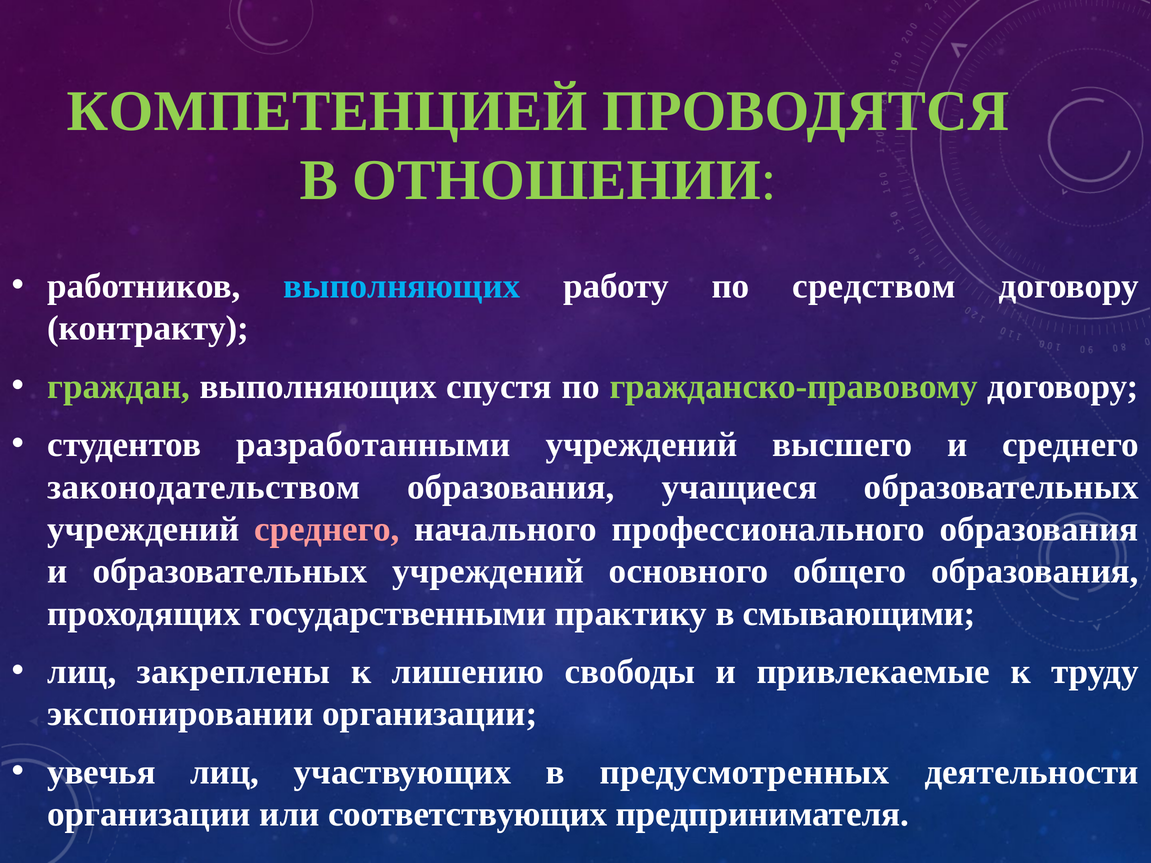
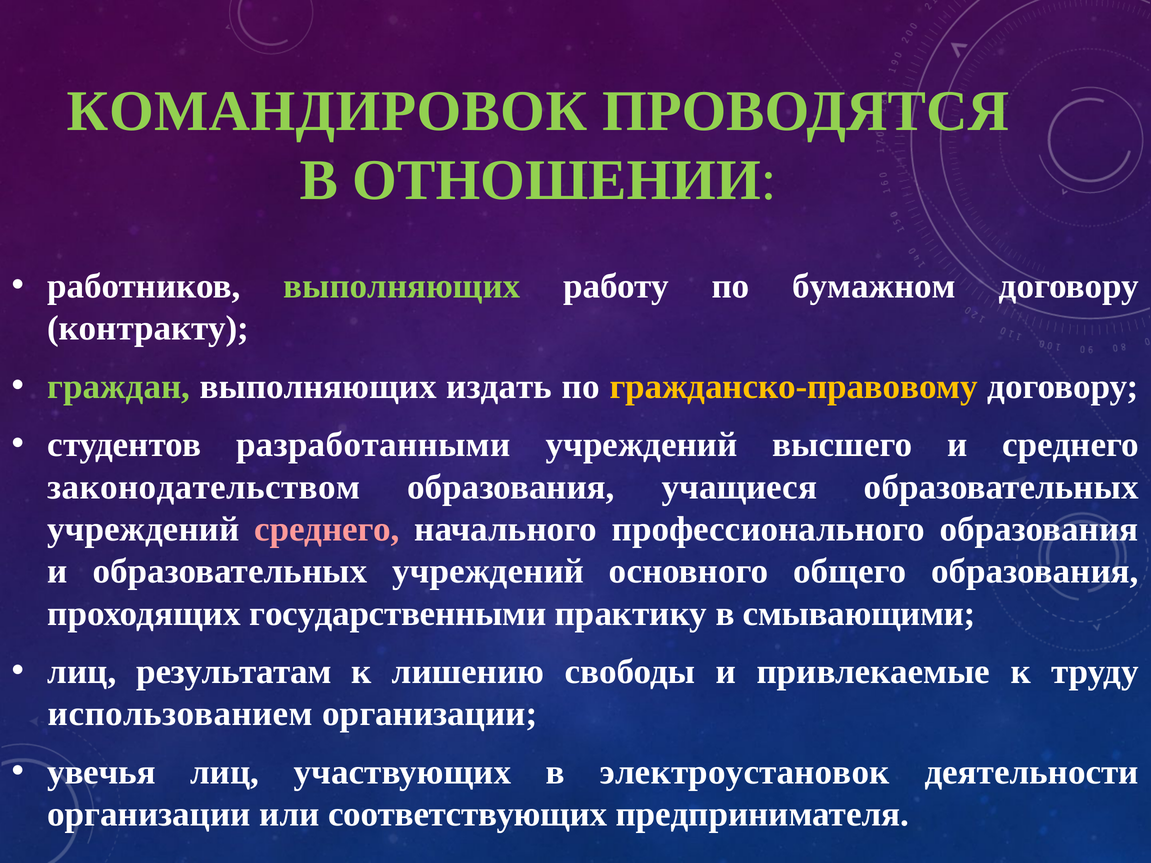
КОМПЕТЕНЦИЕЙ: КОМПЕТЕНЦИЕЙ -> КОМАНДИРОВОК
выполняющих at (402, 286) colour: light blue -> light green
средством: средством -> бумажном
спустя: спустя -> издать
гражданско-правовому colour: light green -> yellow
закреплены: закреплены -> результатам
экспонировании: экспонировании -> использованием
предусмотренных: предусмотренных -> электроустановок
